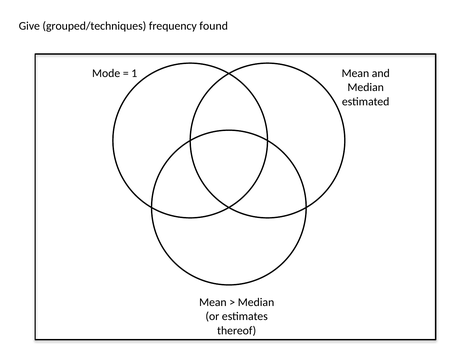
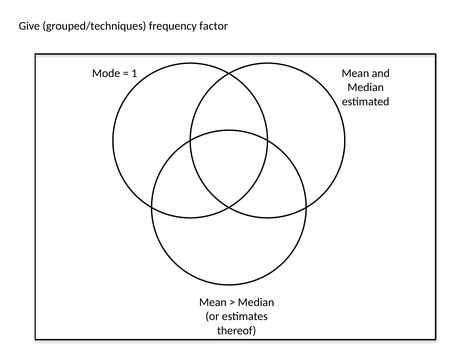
found: found -> factor
